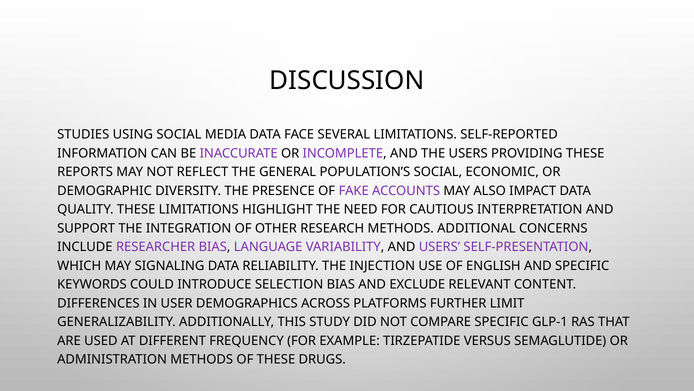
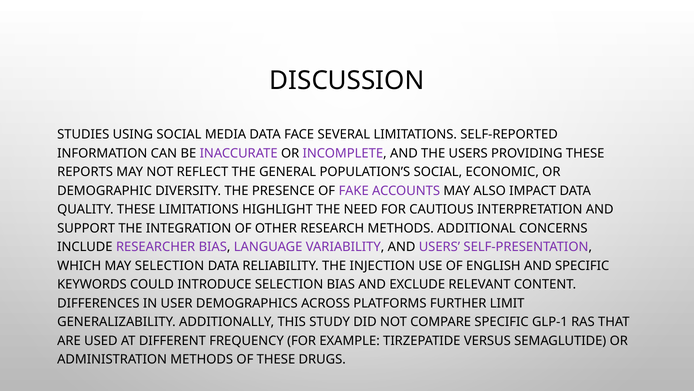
MAY SIGNALING: SIGNALING -> SELECTION
